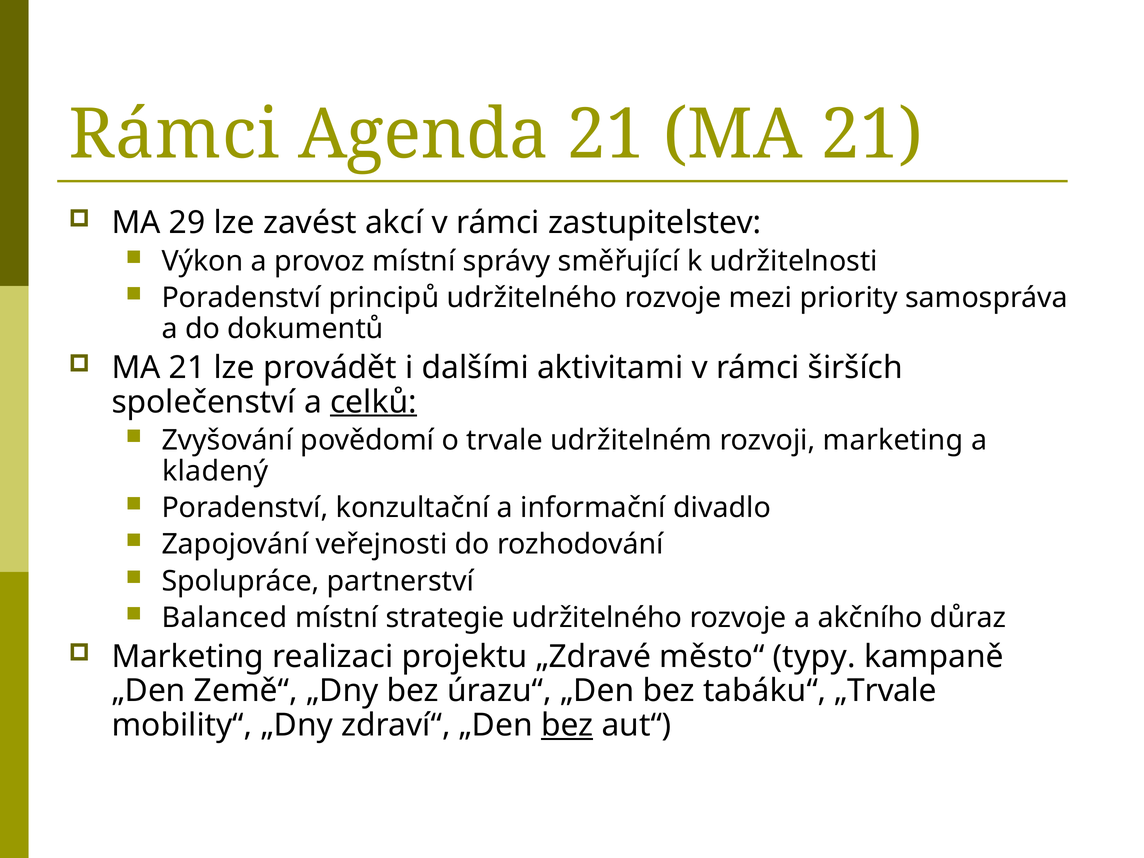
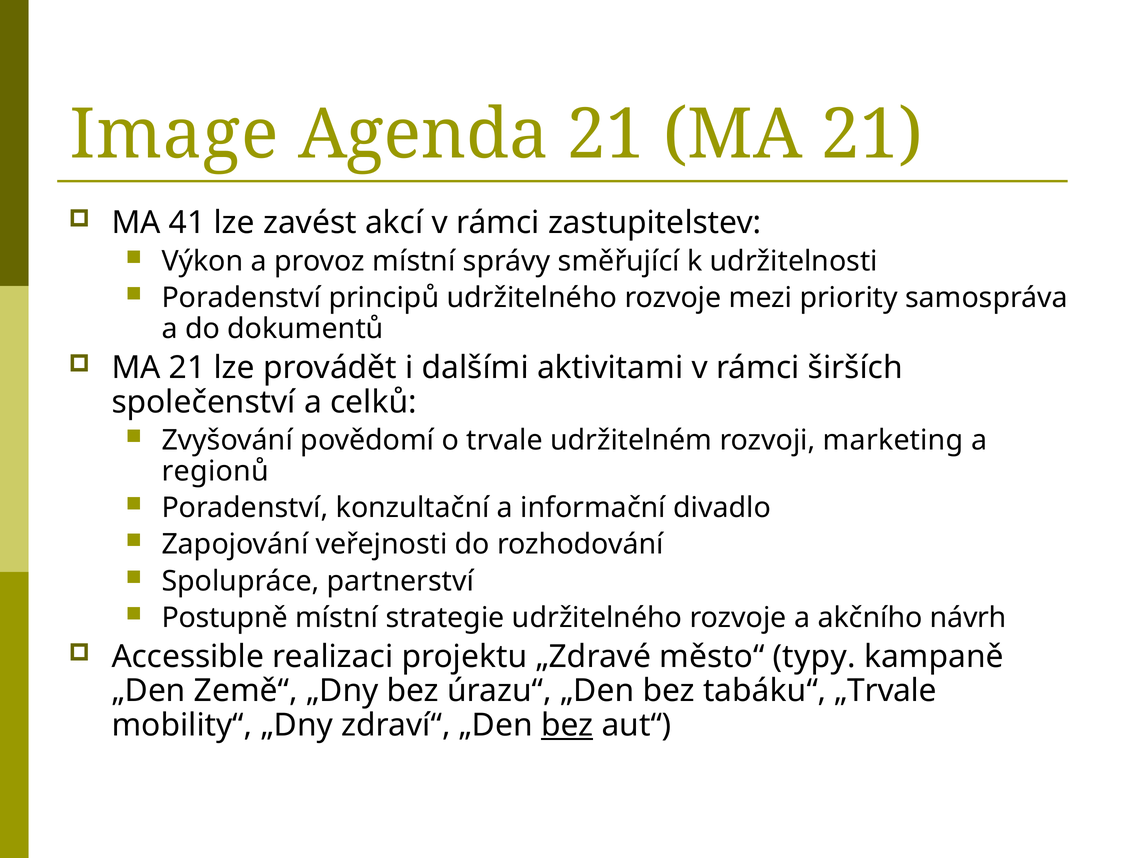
Rámci at (174, 135): Rámci -> Image
29: 29 -> 41
celků underline: present -> none
kladený: kladený -> regionů
Balanced: Balanced -> Postupně
důraz: důraz -> návrh
Marketing at (188, 657): Marketing -> Accessible
